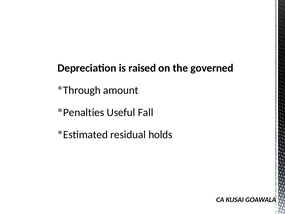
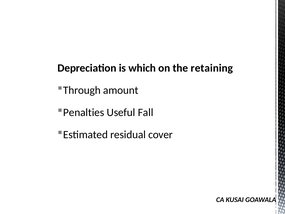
raised: raised -> which
governed: governed -> retaining
holds: holds -> cover
